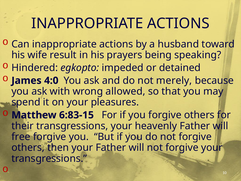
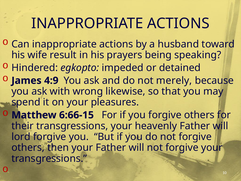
4:0: 4:0 -> 4:9
allowed: allowed -> likewise
6:83-15: 6:83-15 -> 6:66-15
free: free -> lord
